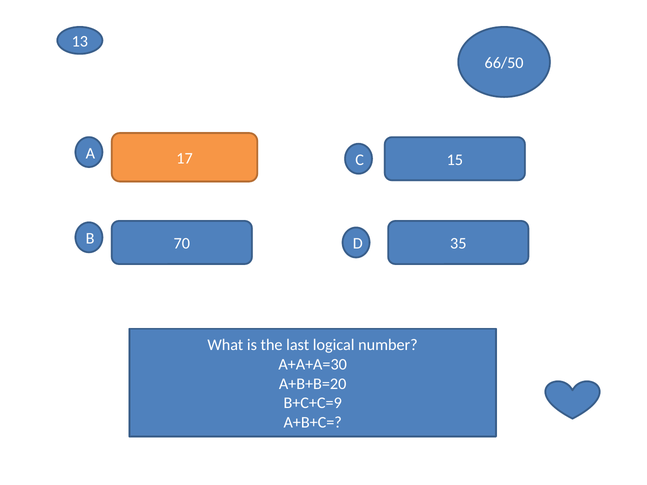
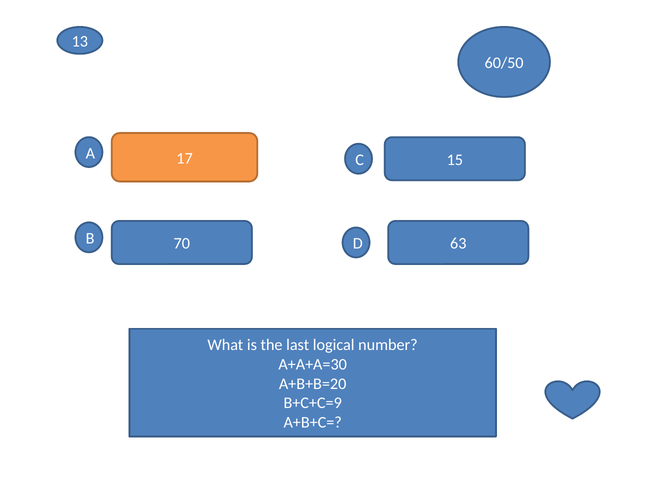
66/50: 66/50 -> 60/50
35: 35 -> 63
